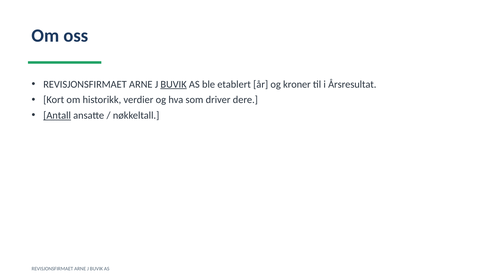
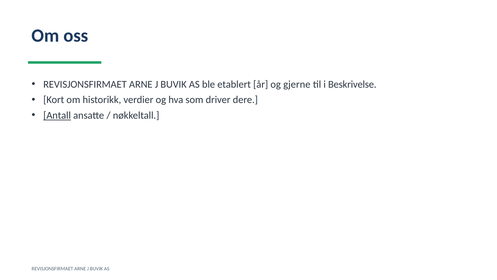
BUVIK at (174, 84) underline: present -> none
kroner: kroner -> gjerne
Årsresultat: Årsresultat -> Beskrivelse
